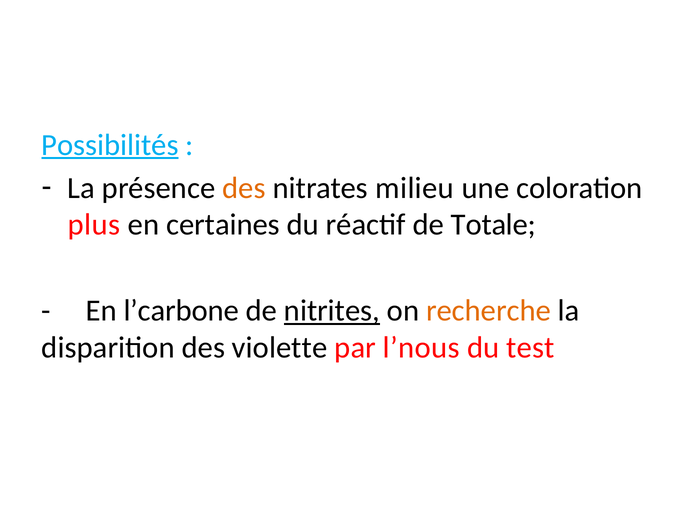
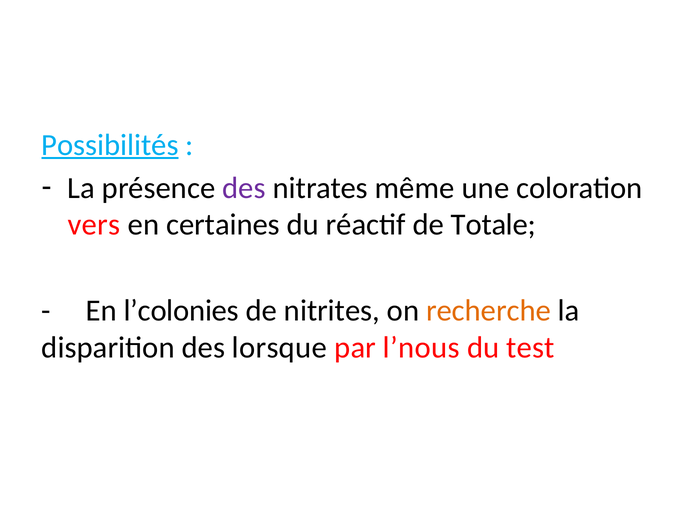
des at (244, 188) colour: orange -> purple
milieu: milieu -> même
plus: plus -> vers
l’carbone: l’carbone -> l’colonies
nitrites underline: present -> none
violette: violette -> lorsque
